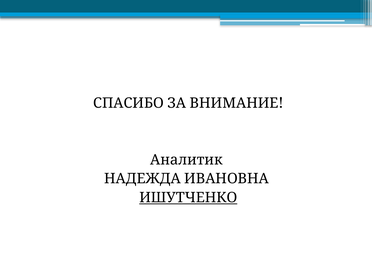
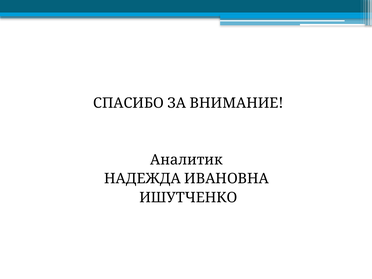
ИШУТЧЕНКО underline: present -> none
